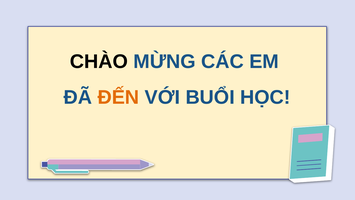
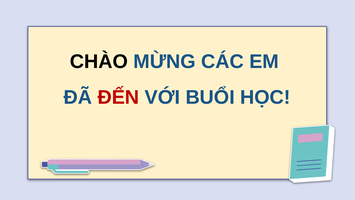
ĐẾN colour: orange -> red
